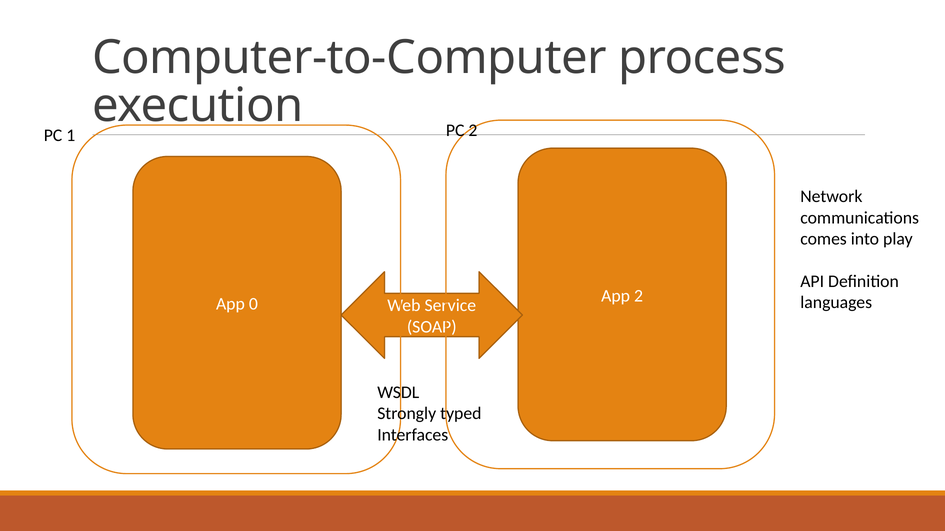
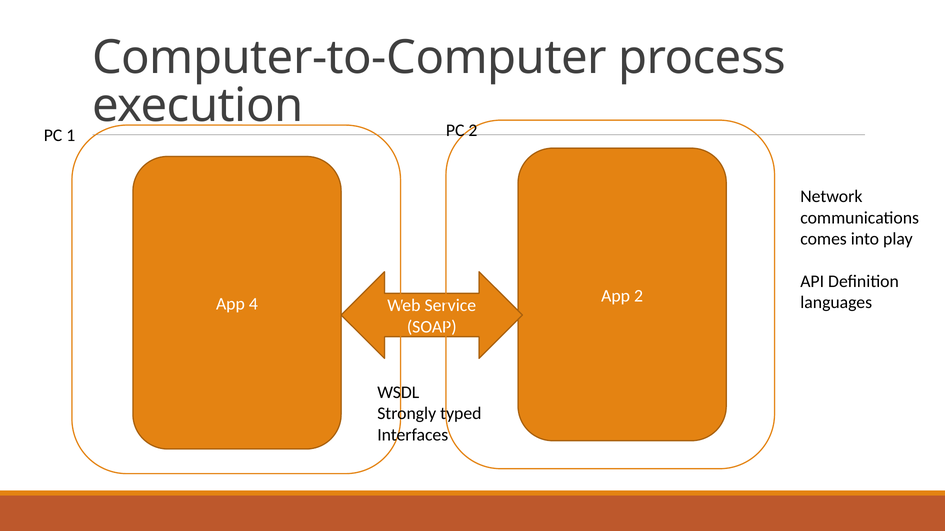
0: 0 -> 4
